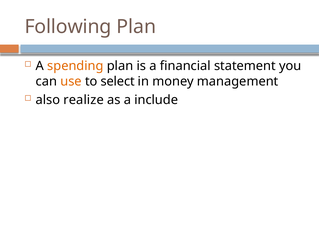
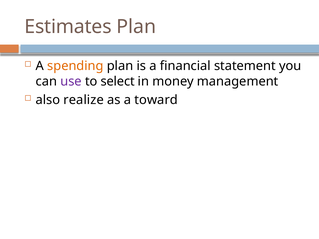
Following: Following -> Estimates
use colour: orange -> purple
include: include -> toward
